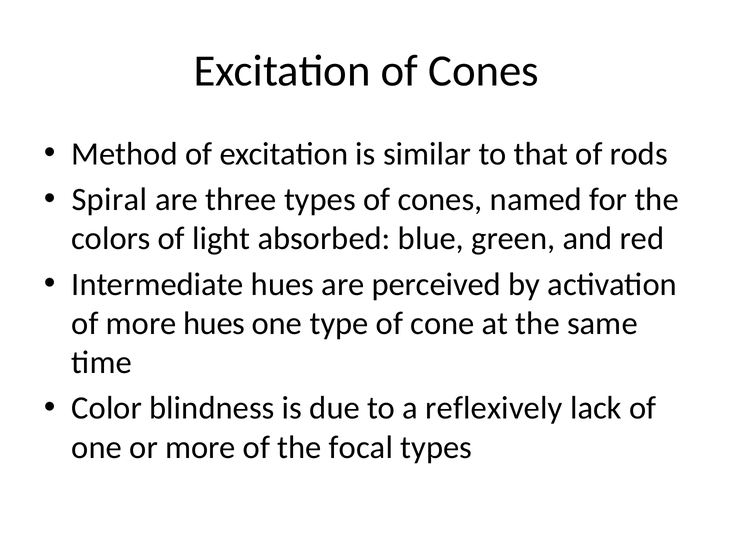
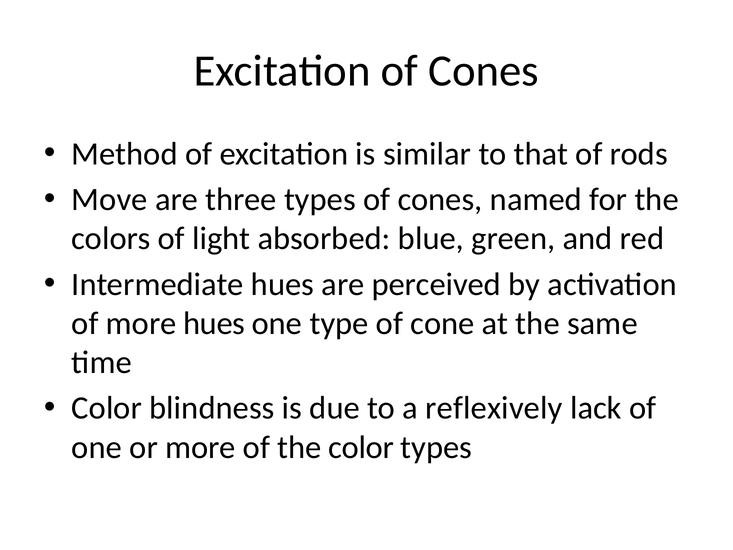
Spiral: Spiral -> Move
the focal: focal -> color
